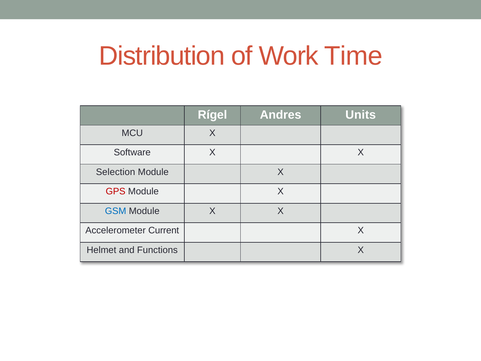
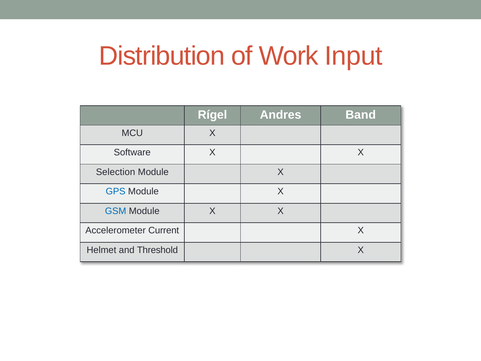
Time: Time -> Input
Units: Units -> Band
GPS colour: red -> blue
Functions: Functions -> Threshold
